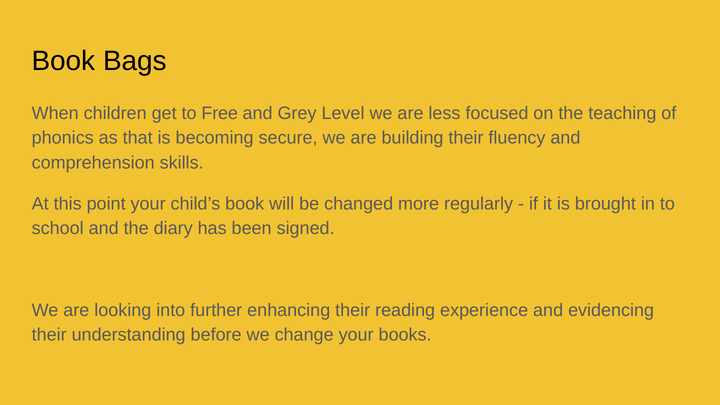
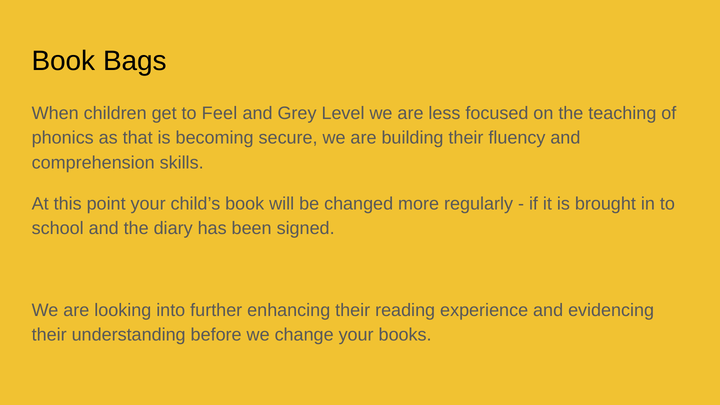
Free: Free -> Feel
